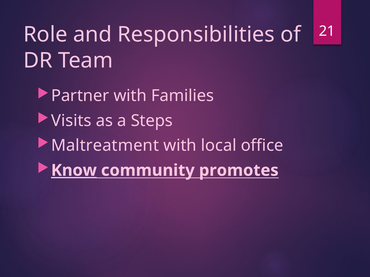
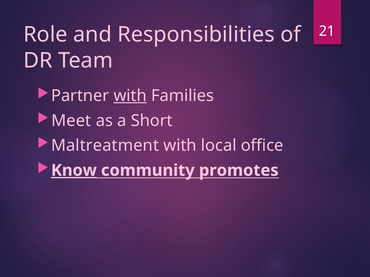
with at (130, 96) underline: none -> present
Visits: Visits -> Meet
Steps: Steps -> Short
